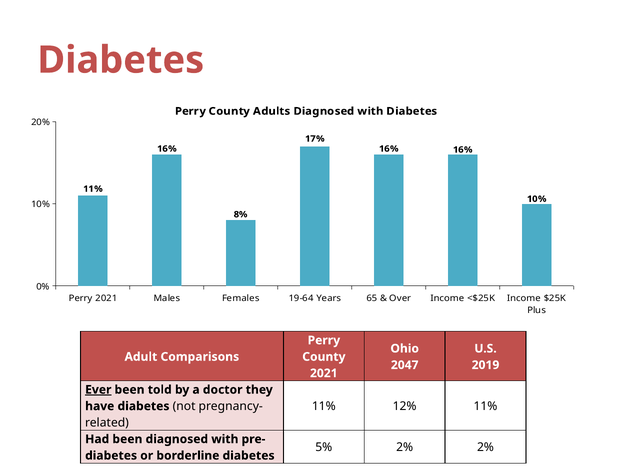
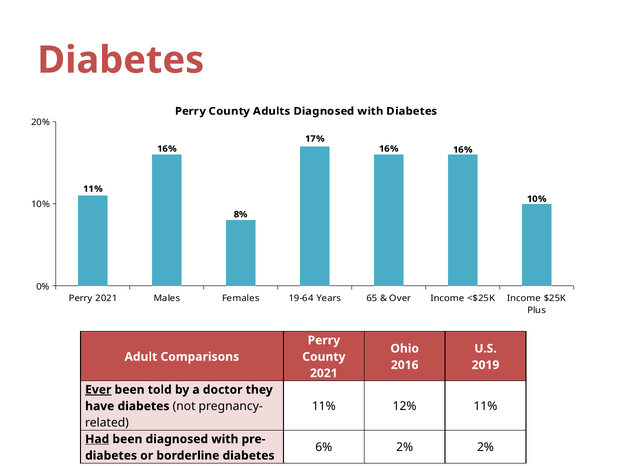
2047: 2047 -> 2016
Had underline: none -> present
5%: 5% -> 6%
